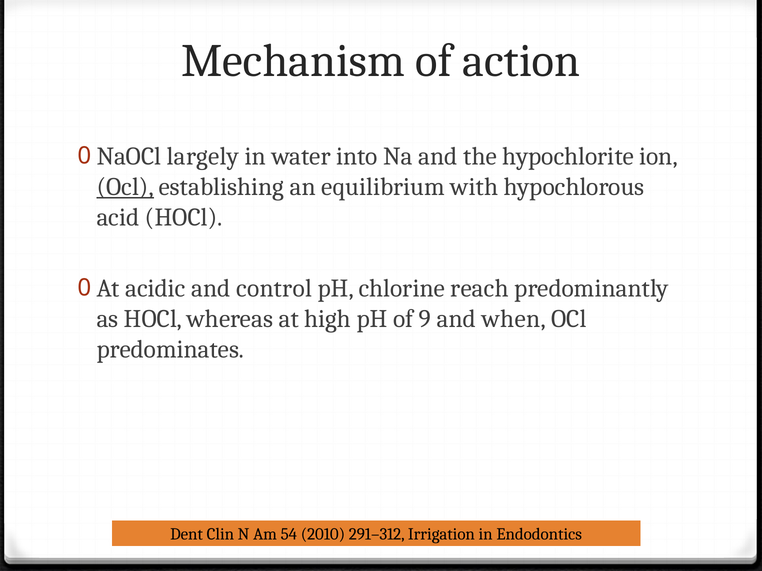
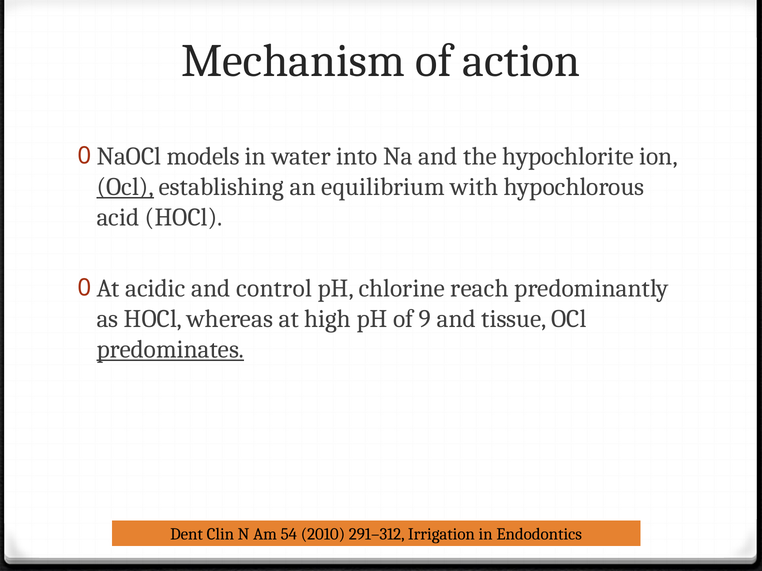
largely: largely -> models
when: when -> tissue
predominates underline: none -> present
